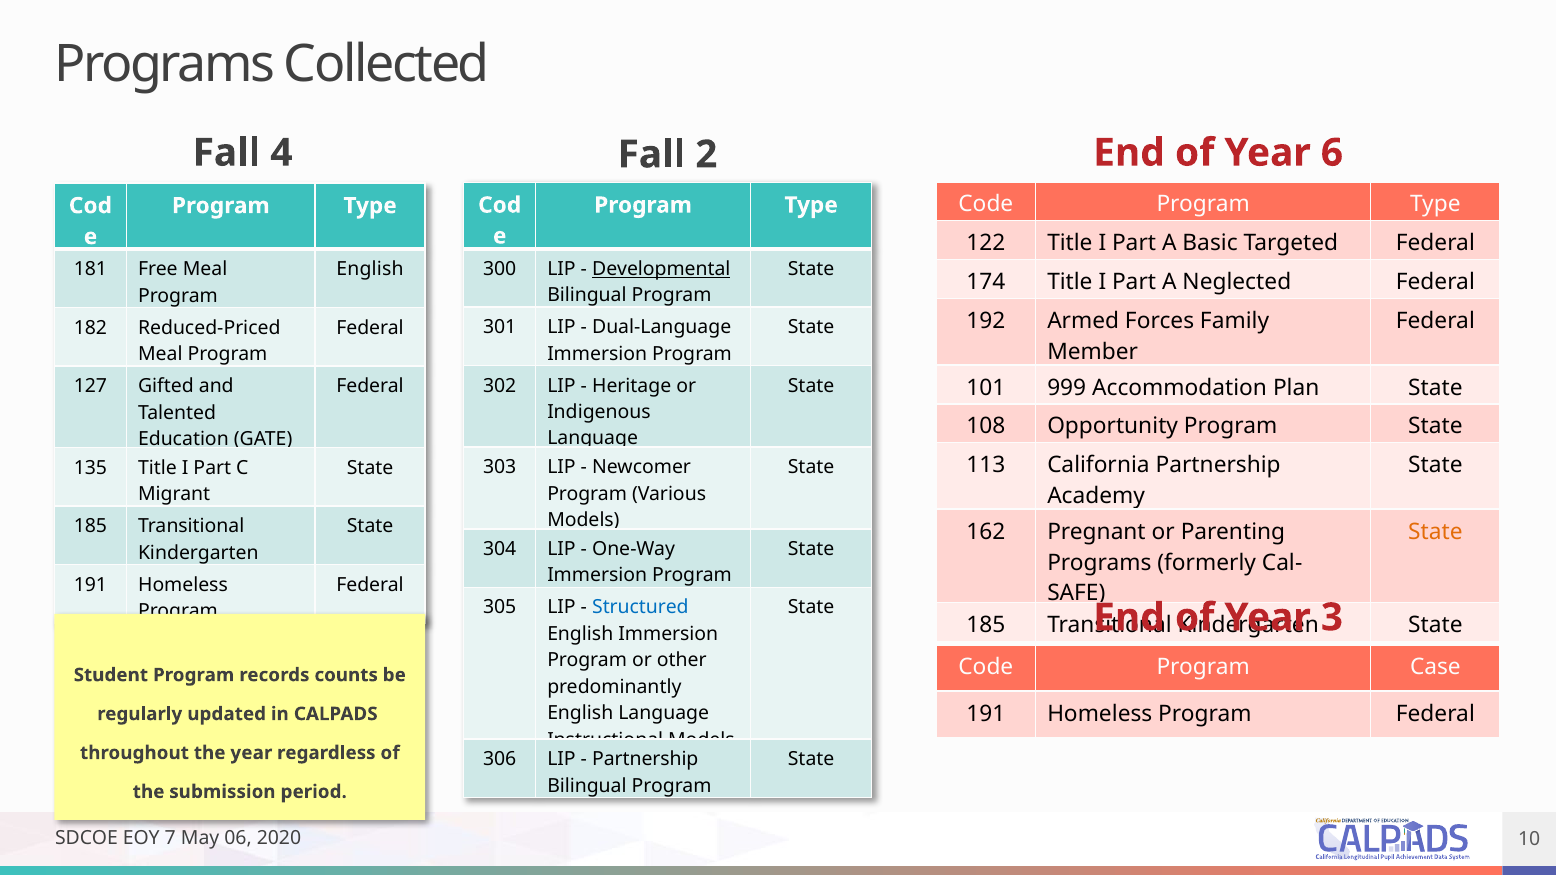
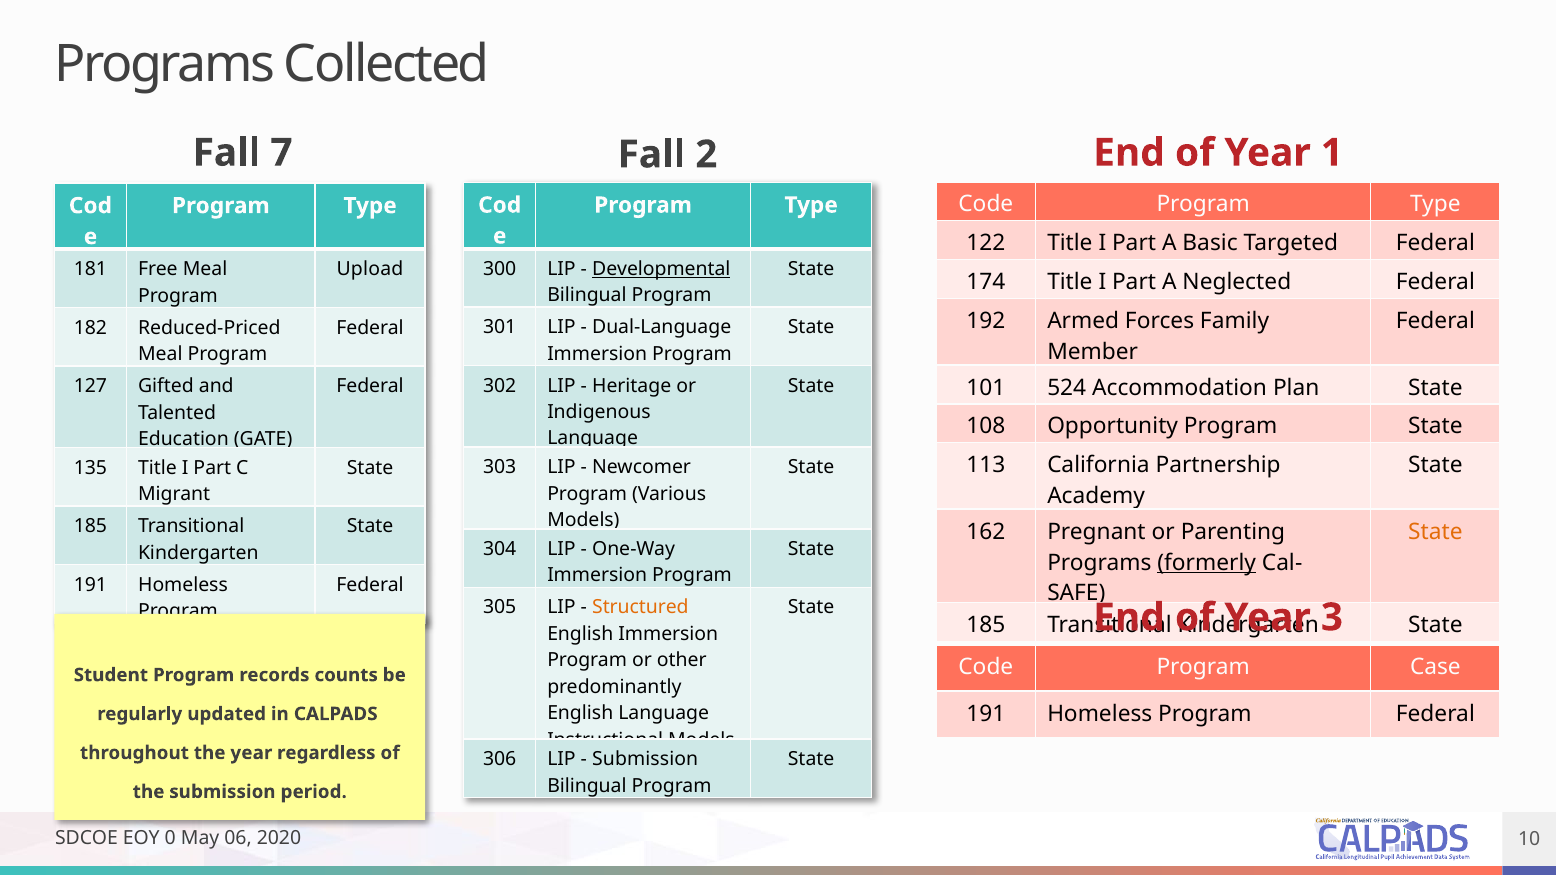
4: 4 -> 7
6: 6 -> 1
English at (370, 270): English -> Upload
999: 999 -> 524
formerly underline: none -> present
Structured colour: blue -> orange
Partnership at (645, 759): Partnership -> Submission
7: 7 -> 0
